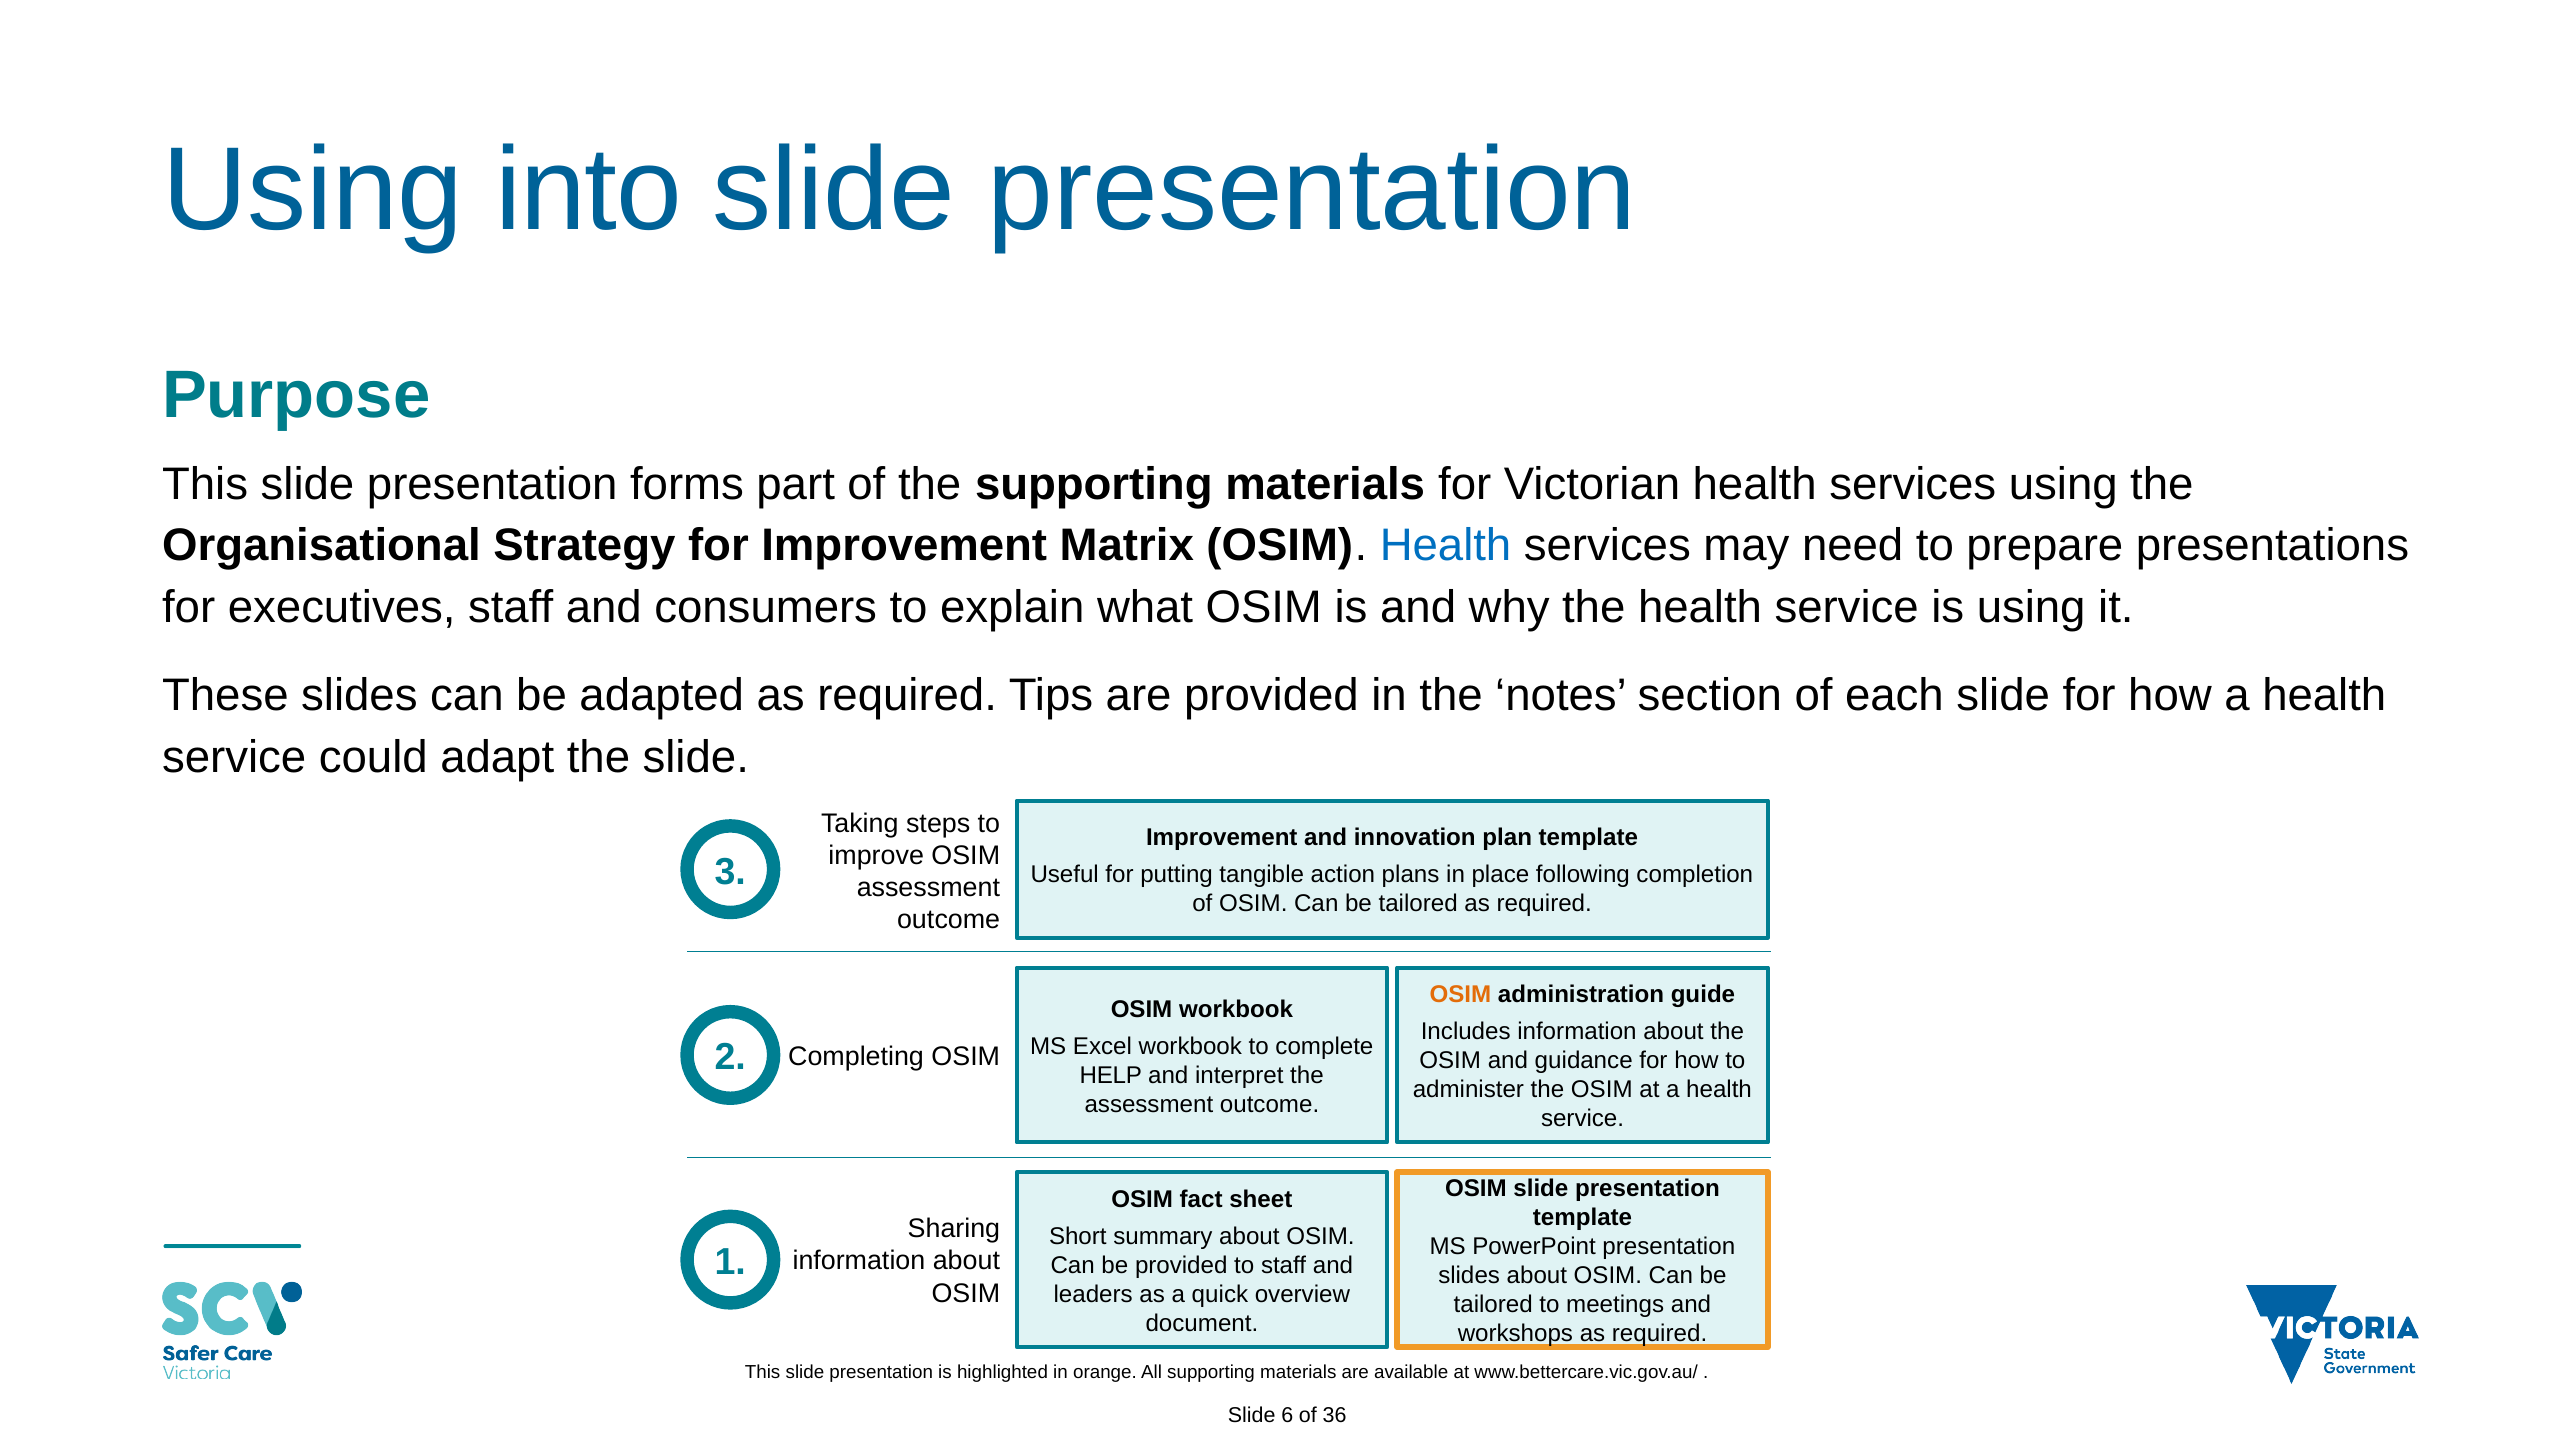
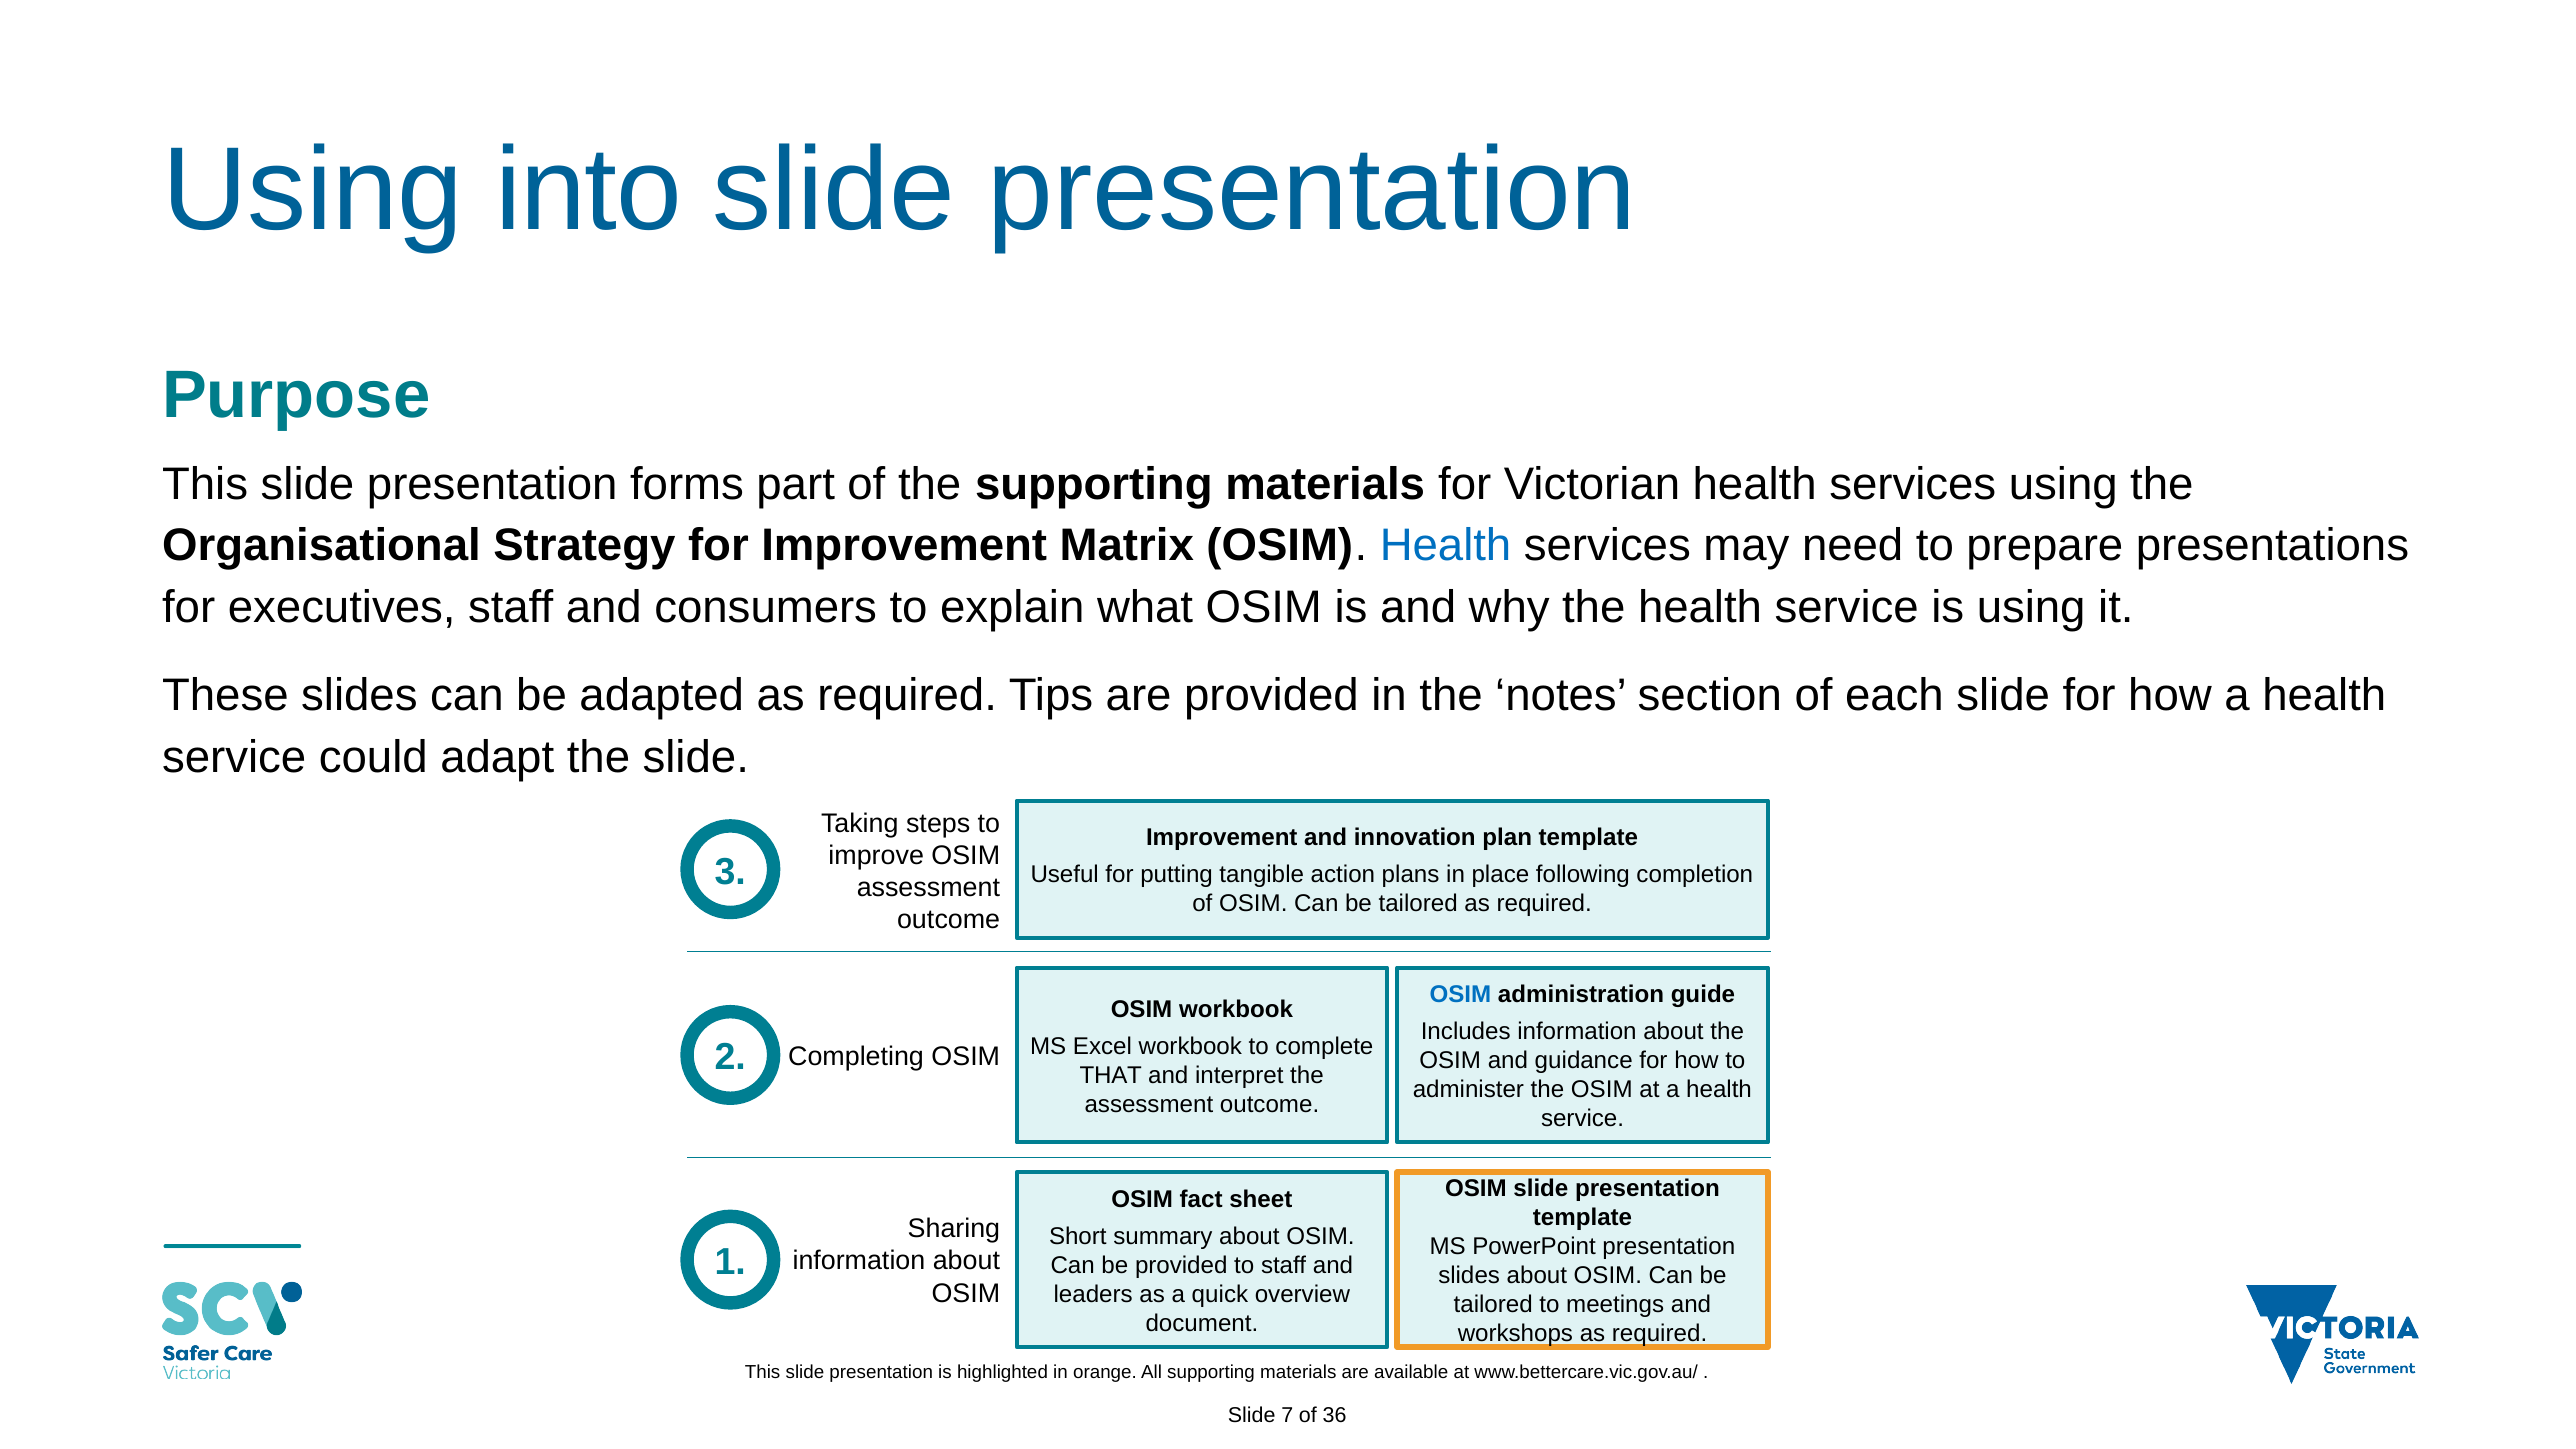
OSIM at (1460, 995) colour: orange -> blue
HELP: HELP -> THAT
6: 6 -> 7
